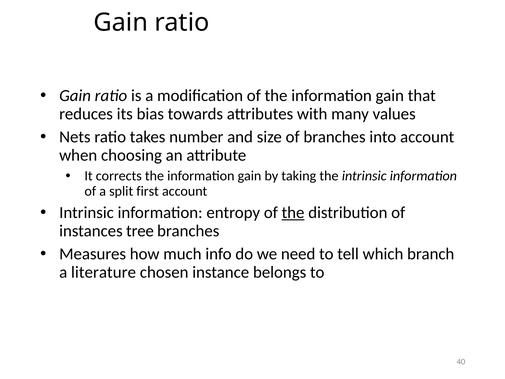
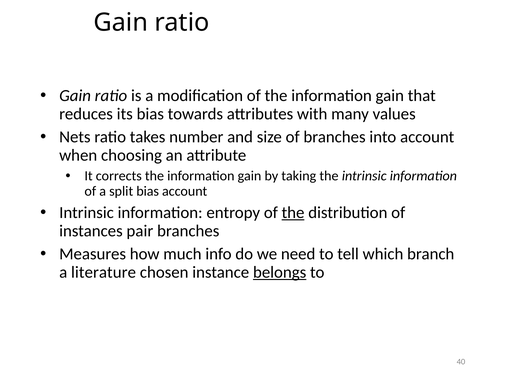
split first: first -> bias
tree: tree -> pair
belongs underline: none -> present
